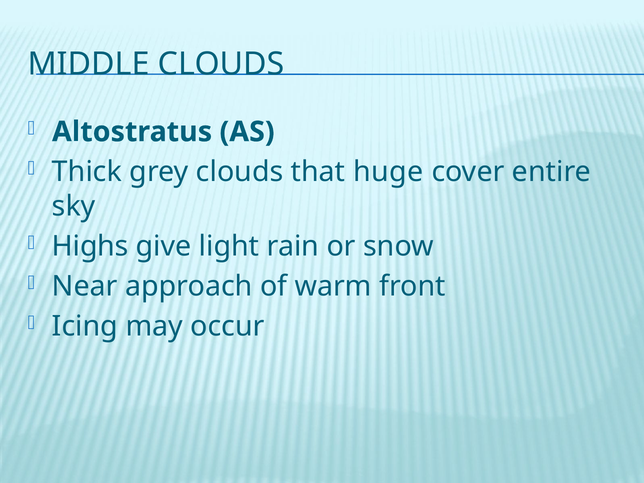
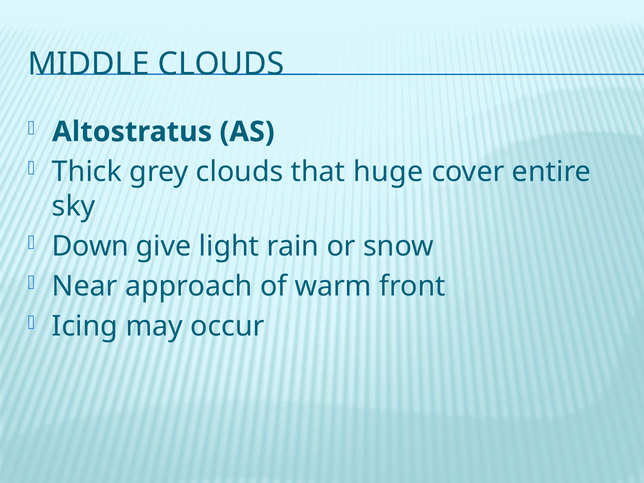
Highs: Highs -> Down
